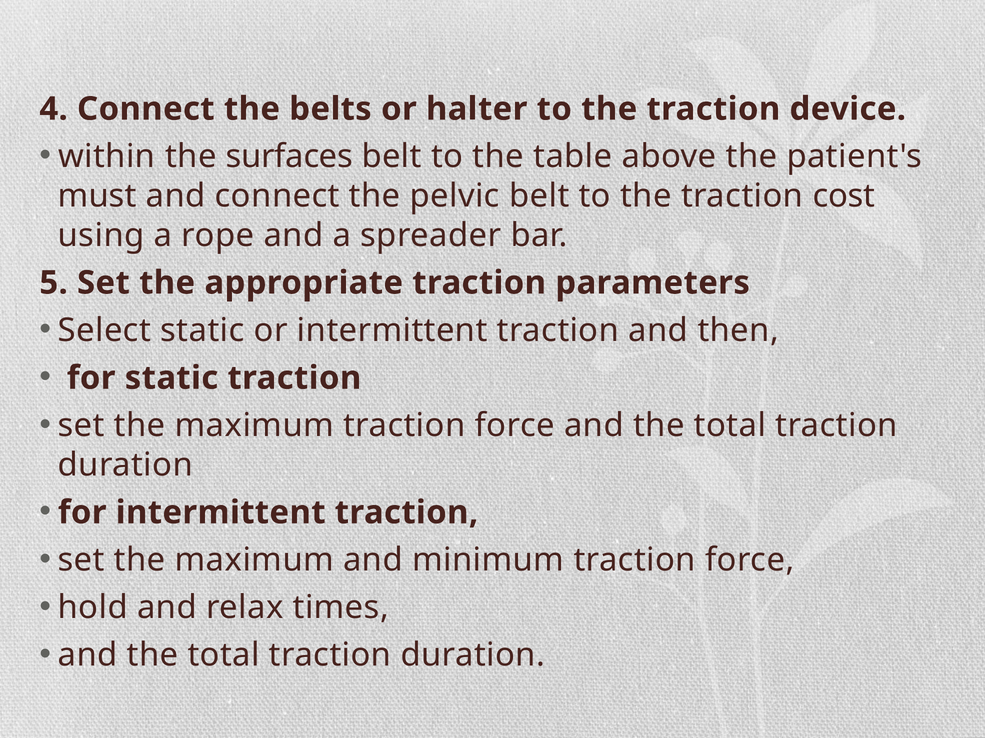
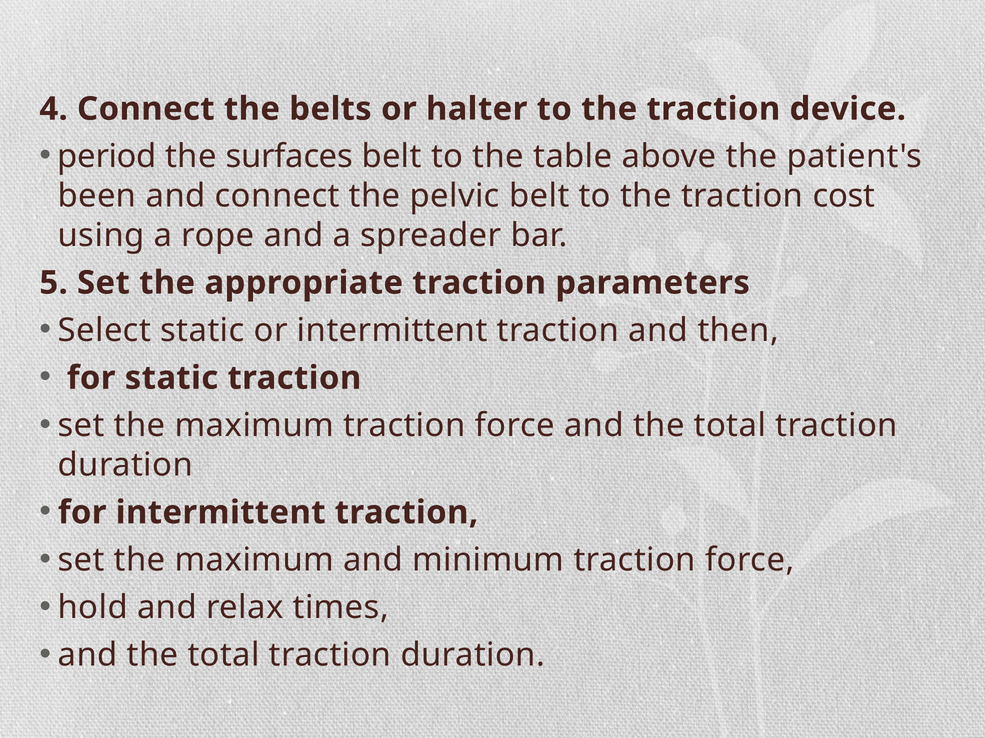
within: within -> period
must: must -> been
